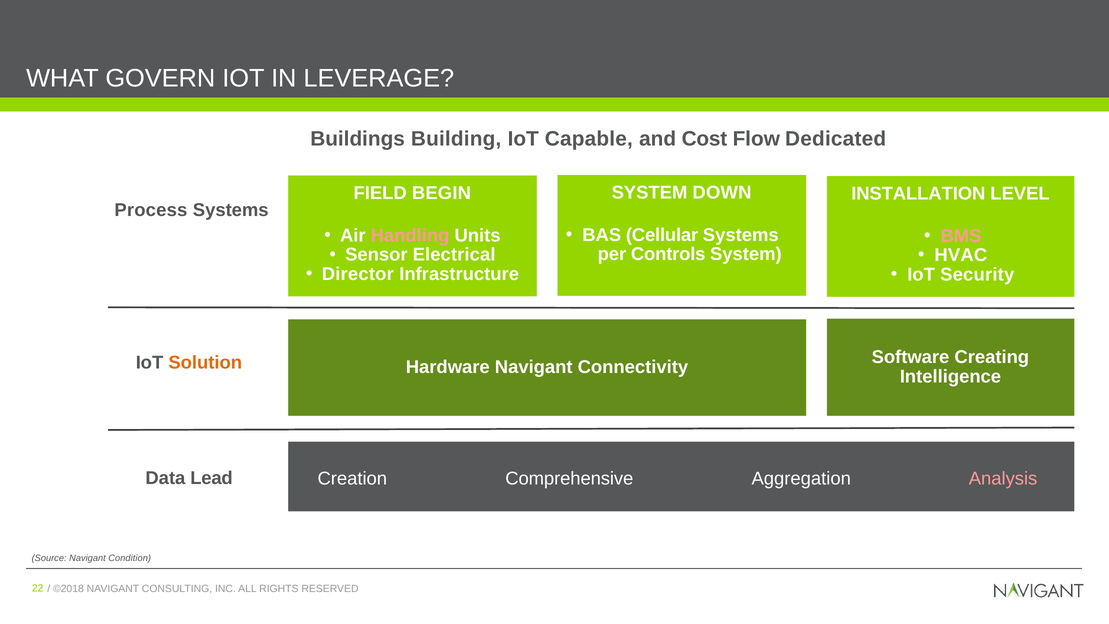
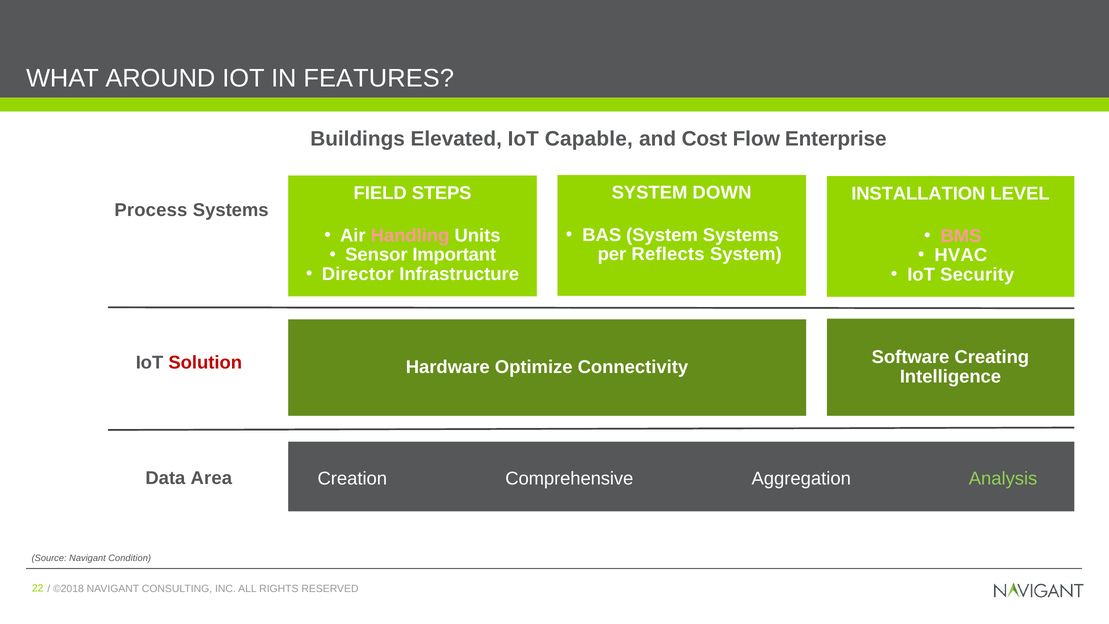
GOVERN: GOVERN -> AROUND
LEVERAGE: LEVERAGE -> FEATURES
Building: Building -> Elevated
Dedicated: Dedicated -> Enterprise
BEGIN: BEGIN -> STEPS
BAS Cellular: Cellular -> System
Electrical: Electrical -> Important
Controls: Controls -> Reflects
Solution colour: orange -> red
Hardware Navigant: Navigant -> Optimize
Lead: Lead -> Area
Analysis colour: pink -> light green
